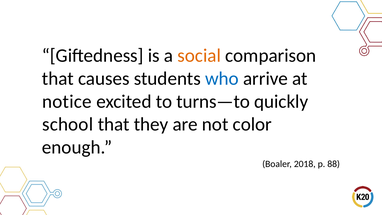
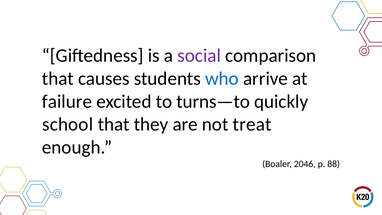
social colour: orange -> purple
notice: notice -> failure
color: color -> treat
2018: 2018 -> 2046
